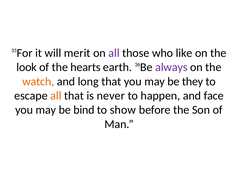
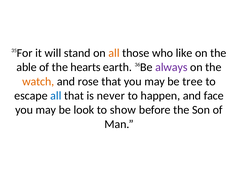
merit: merit -> stand
all at (114, 53) colour: purple -> orange
look: look -> able
long: long -> rose
they: they -> tree
all at (56, 96) colour: orange -> blue
bind: bind -> look
